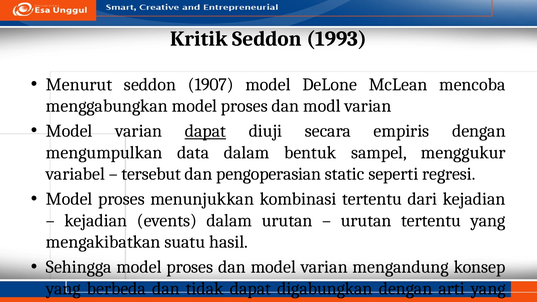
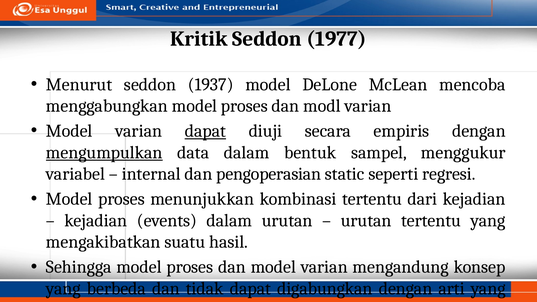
1993: 1993 -> 1977
1907: 1907 -> 1937
mengumpulkan underline: none -> present
tersebut: tersebut -> internal
